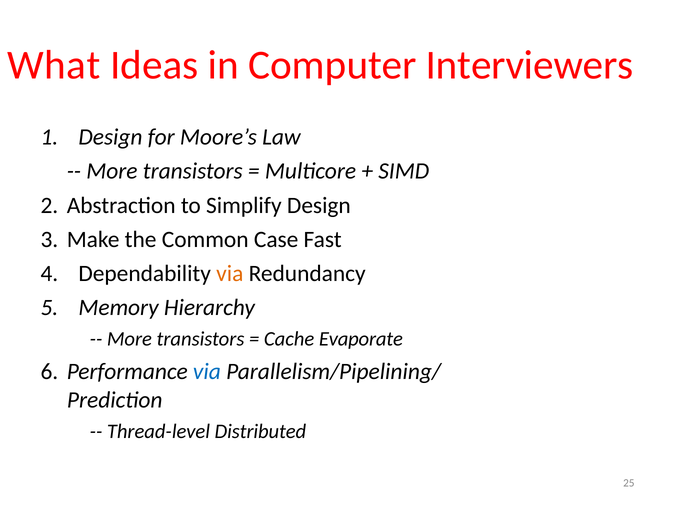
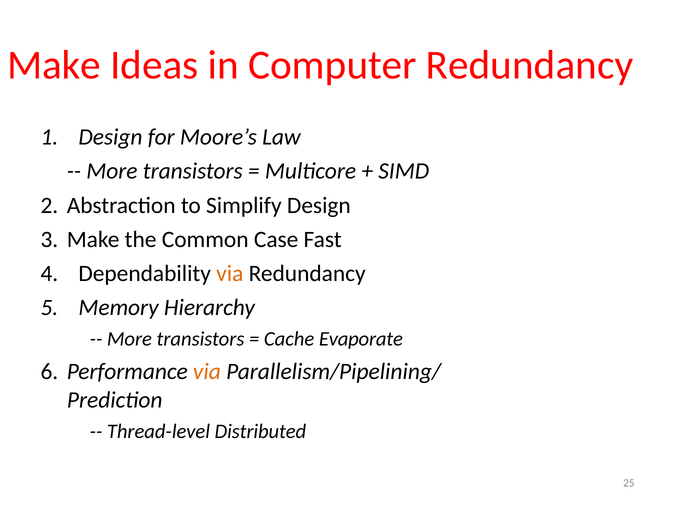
What at (54, 65): What -> Make
Computer Interviewers: Interviewers -> Redundancy
via at (207, 372) colour: blue -> orange
